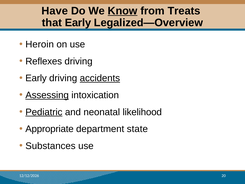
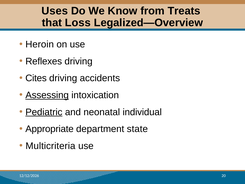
Have: Have -> Uses
Know underline: present -> none
that Early: Early -> Loss
Early at (36, 78): Early -> Cites
accidents underline: present -> none
likelihood: likelihood -> individual
Substances: Substances -> Multicriteria
